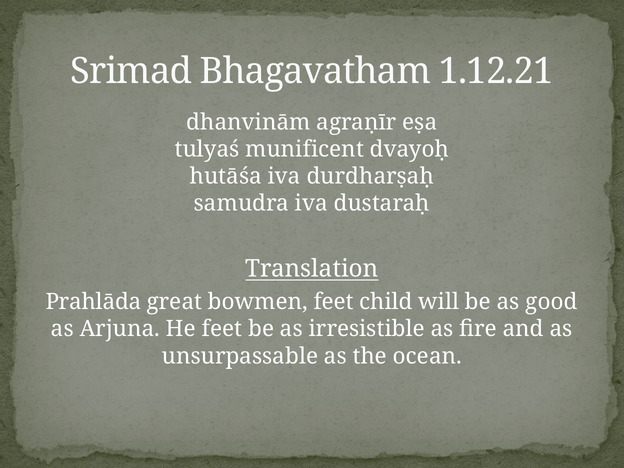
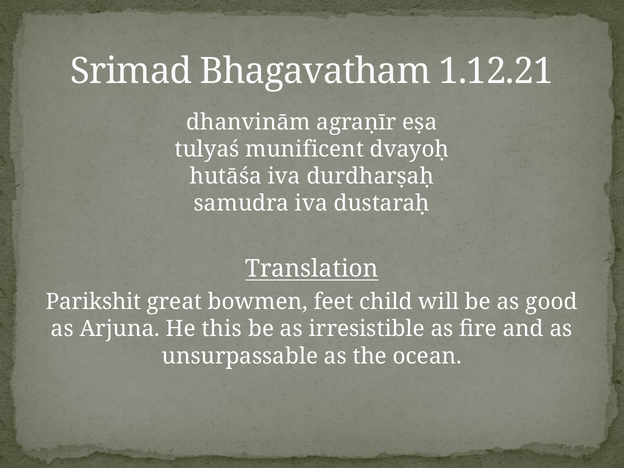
Prahlāda: Prahlāda -> Parikshit
He feet: feet -> this
